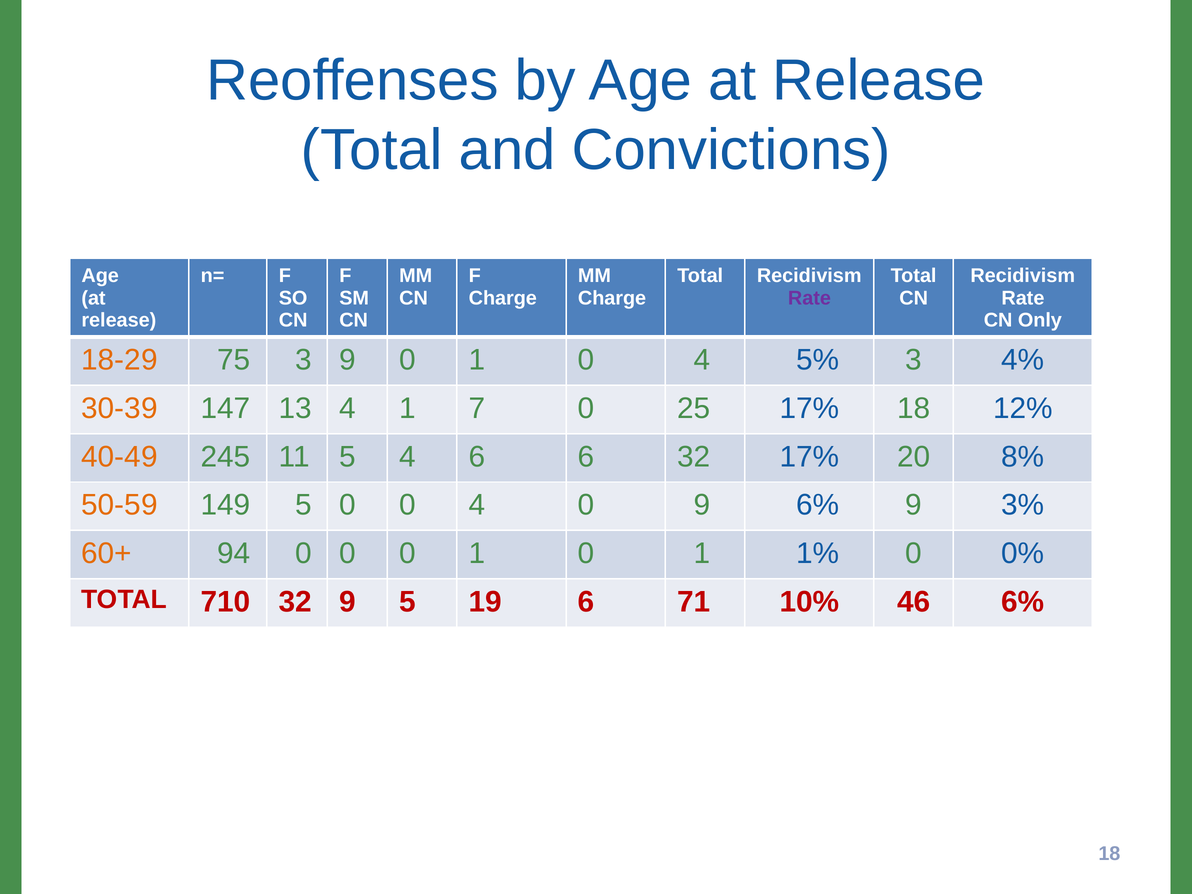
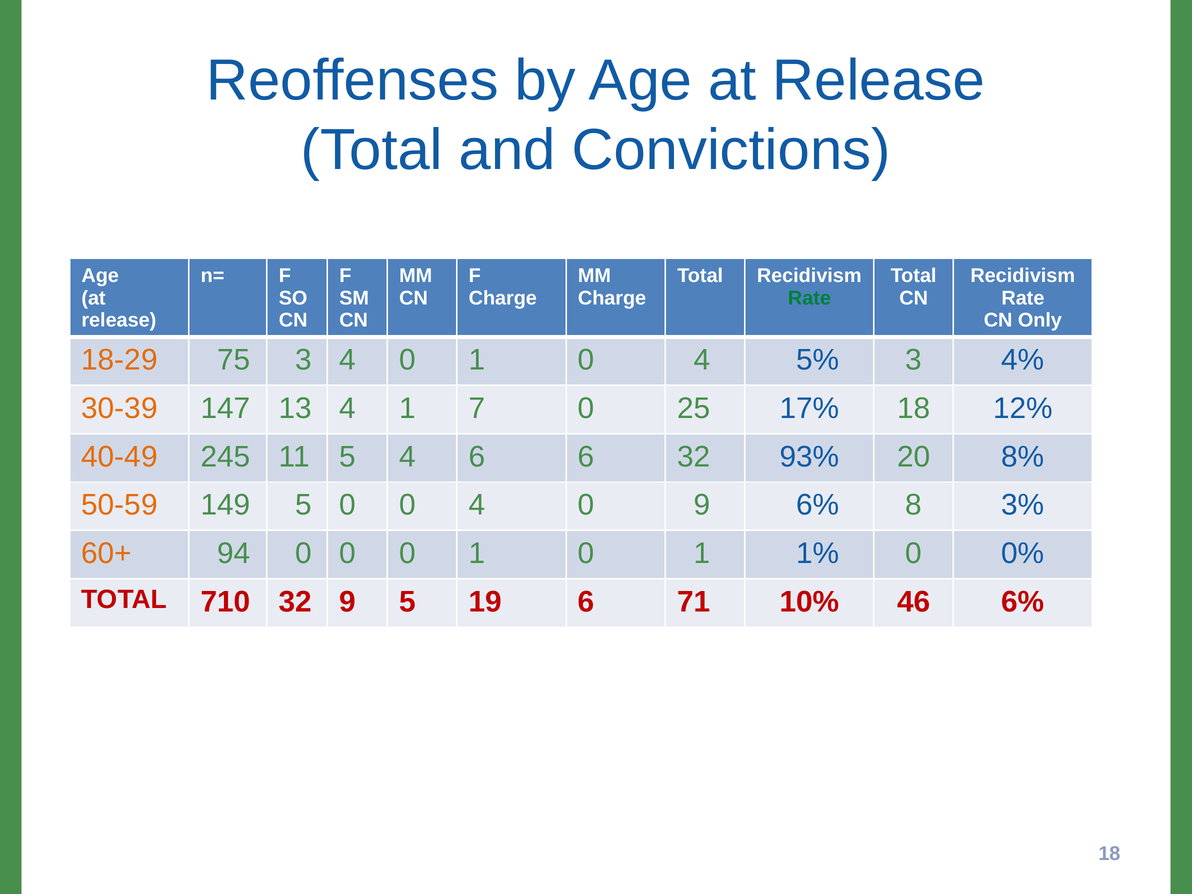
Rate at (809, 298) colour: purple -> green
3 9: 9 -> 4
32 17%: 17% -> 93%
6% 9: 9 -> 8
